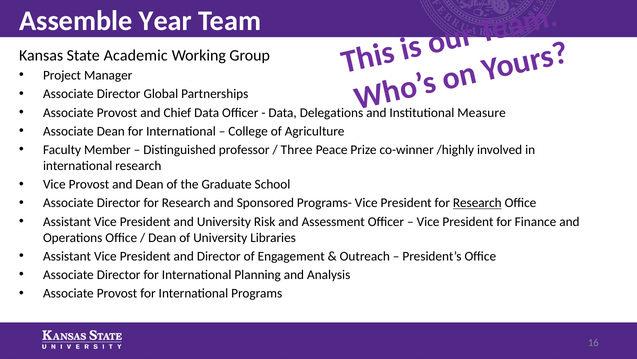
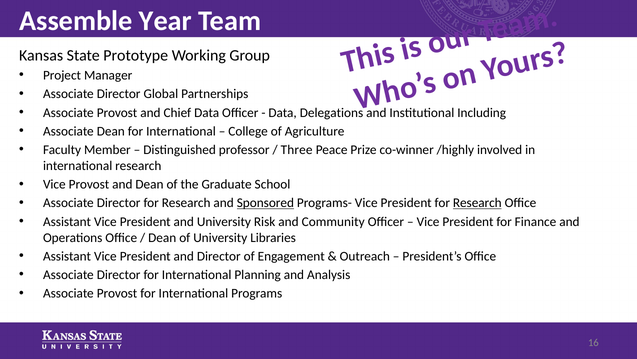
Academic: Academic -> Prototype
Measure: Measure -> Including
Sponsored underline: none -> present
Assessment: Assessment -> Community
